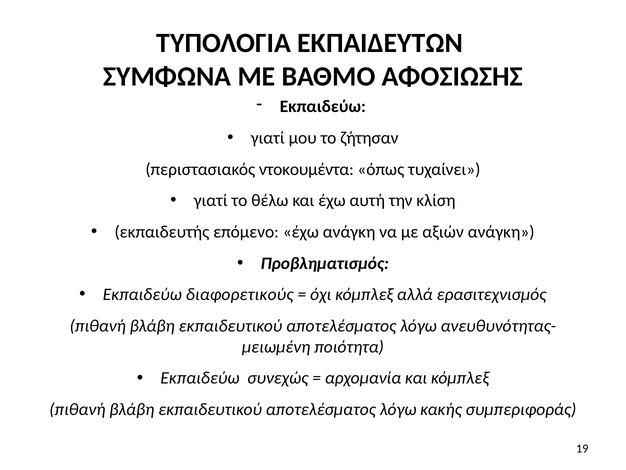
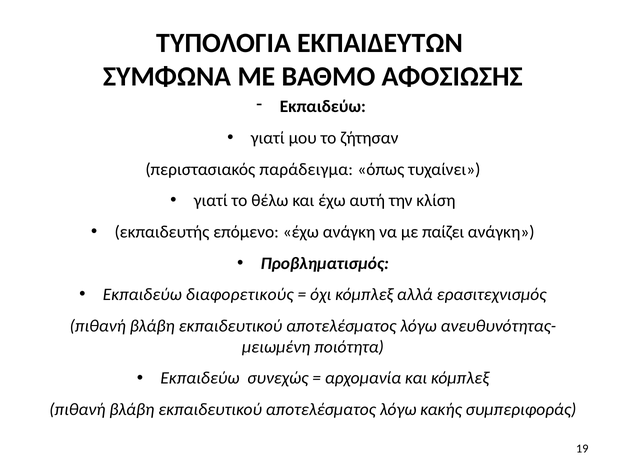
ντοκουμέντα: ντοκουμέντα -> παράδειγμα
αξιών: αξιών -> παίζει
